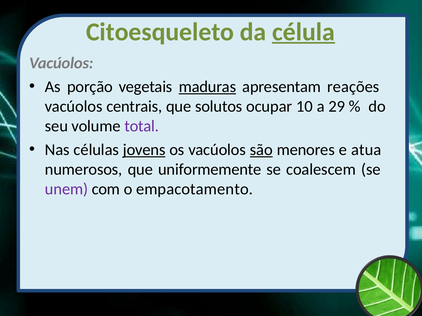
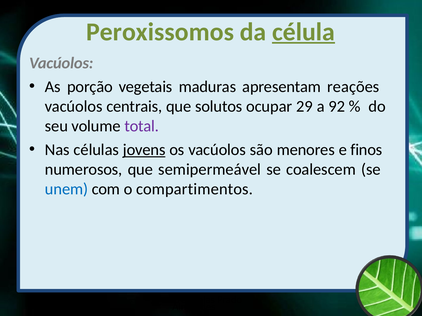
Citoesqueleto: Citoesqueleto -> Peroxissomos
maduras underline: present -> none
10: 10 -> 29
29: 29 -> 92
são underline: present -> none
atua: atua -> finos
uniformemente: uniformemente -> semipermeável
unem colour: purple -> blue
empacotamento: empacotamento -> compartimentos
